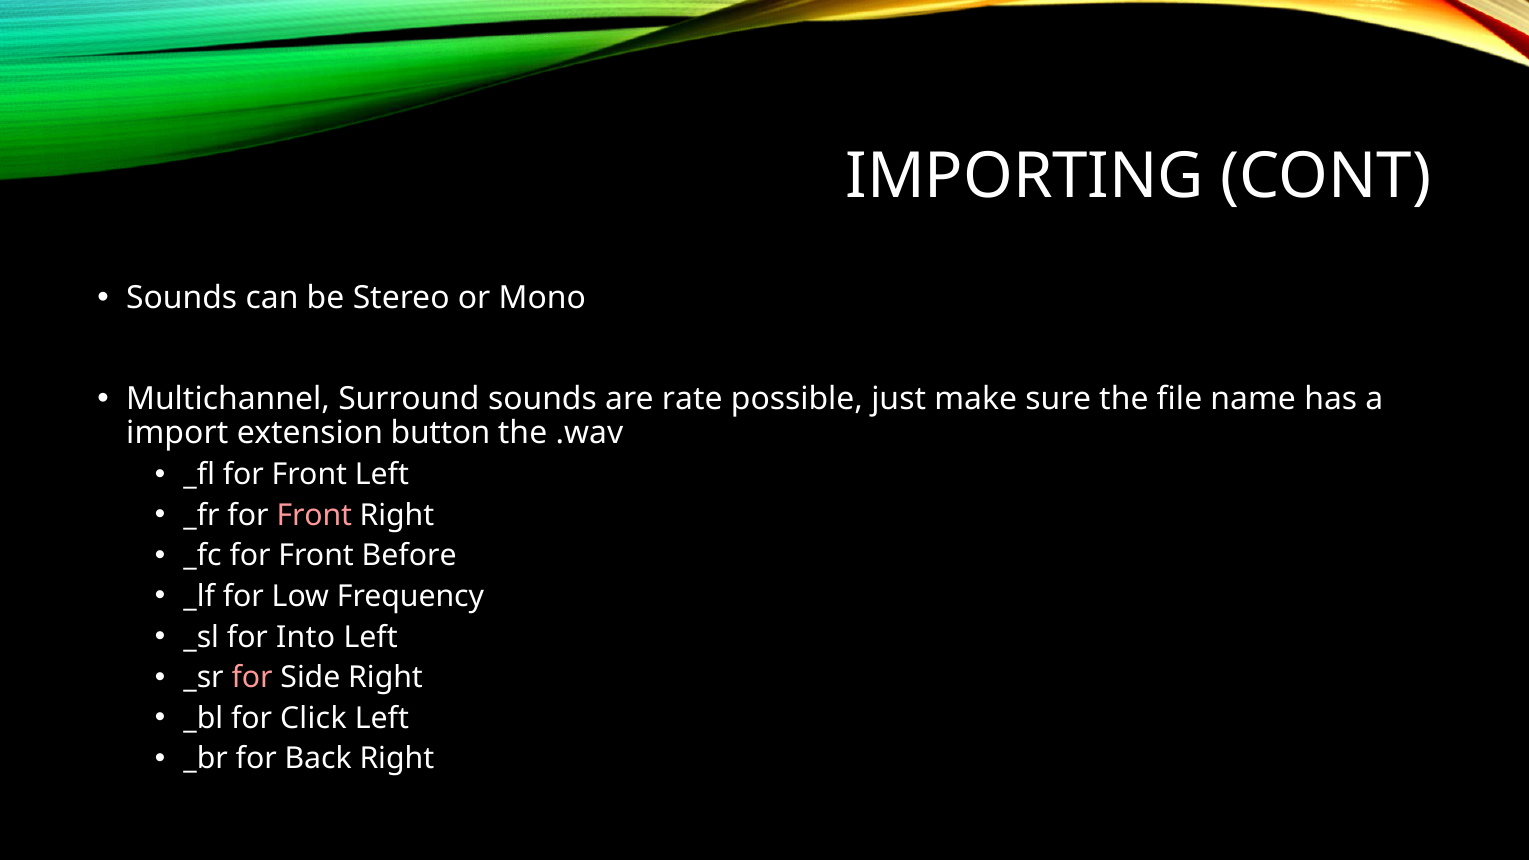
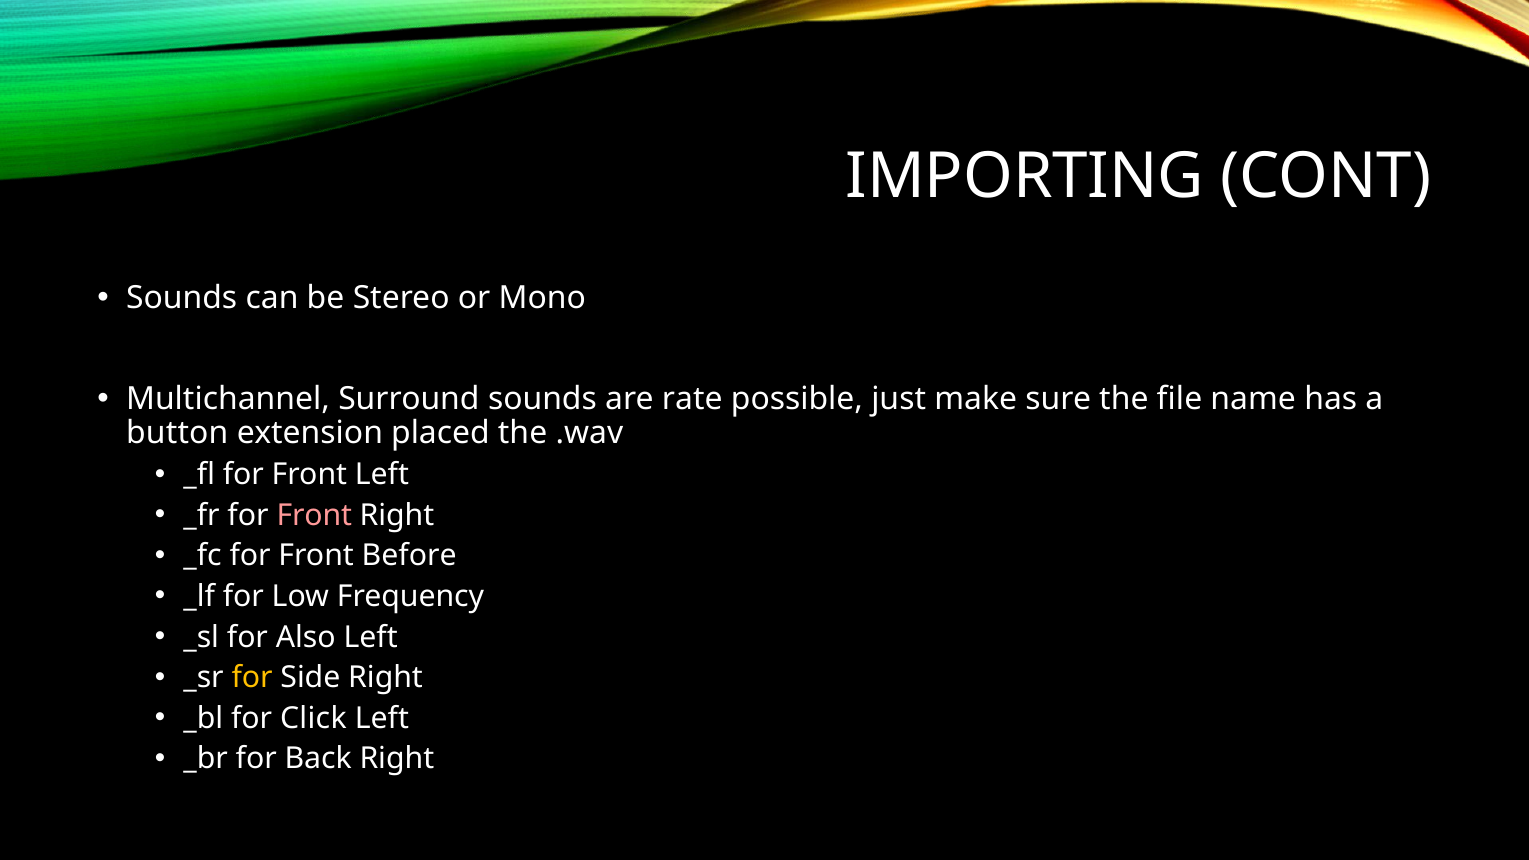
import: import -> button
button: button -> placed
Into: Into -> Also
for at (252, 678) colour: pink -> yellow
